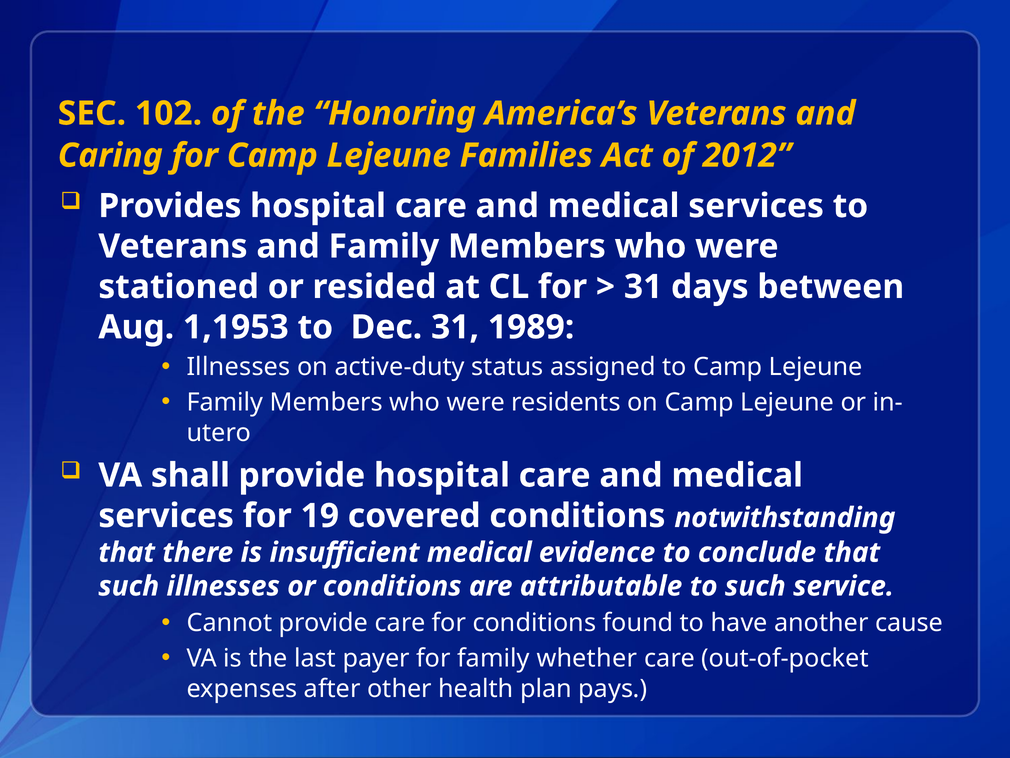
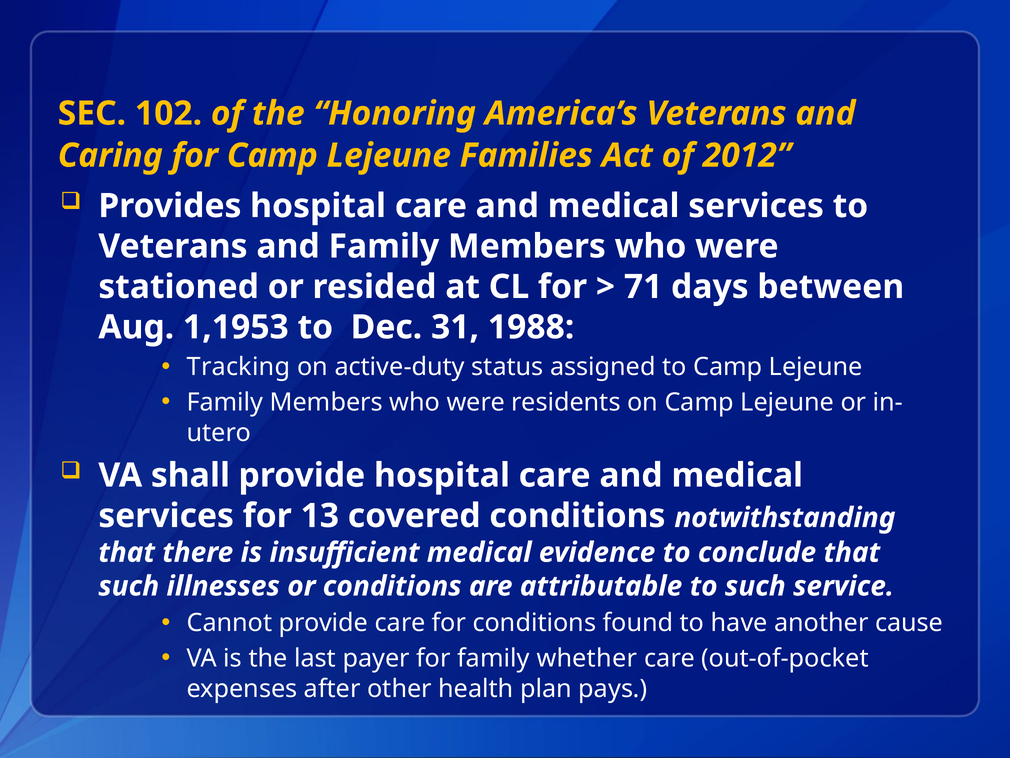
31 at (643, 287): 31 -> 71
1989: 1989 -> 1988
Illnesses at (239, 367): Illnesses -> Tracking
19: 19 -> 13
